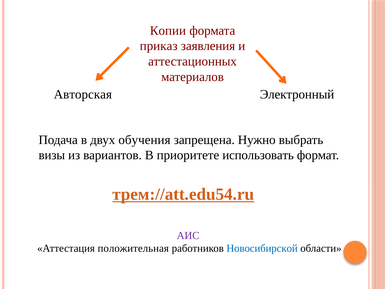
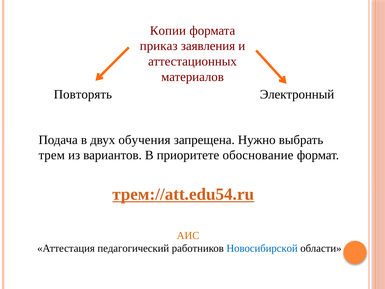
Авторская: Авторская -> Повторять
визы: визы -> трем
использовать: использовать -> обоснование
АИС colour: purple -> orange
положительная: положительная -> педагогический
